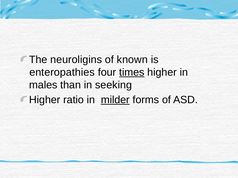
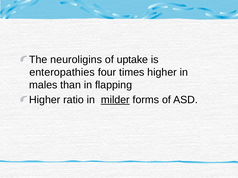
known: known -> uptake
times underline: present -> none
seeking: seeking -> flapping
